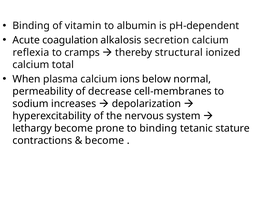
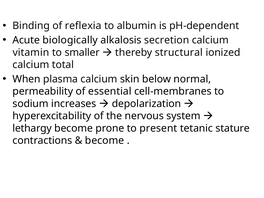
vitamin: vitamin -> reflexia
coagulation: coagulation -> biologically
reflexia: reflexia -> vitamin
cramps: cramps -> smaller
ions: ions -> skin
decrease: decrease -> essential
to binding: binding -> present
